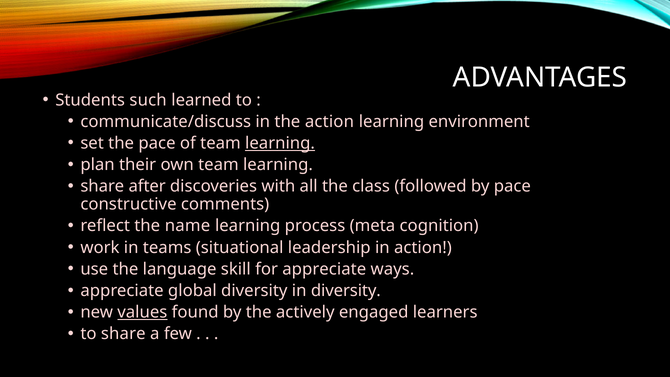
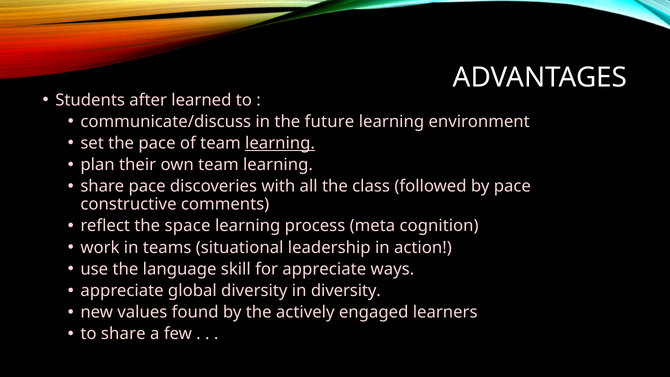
such: such -> after
the action: action -> future
share after: after -> pace
name: name -> space
values underline: present -> none
